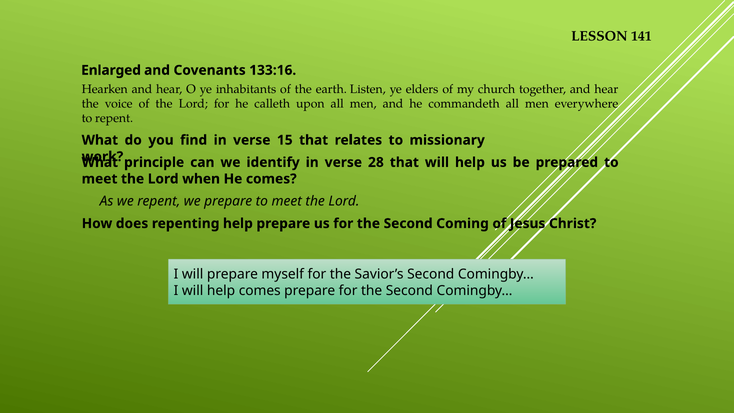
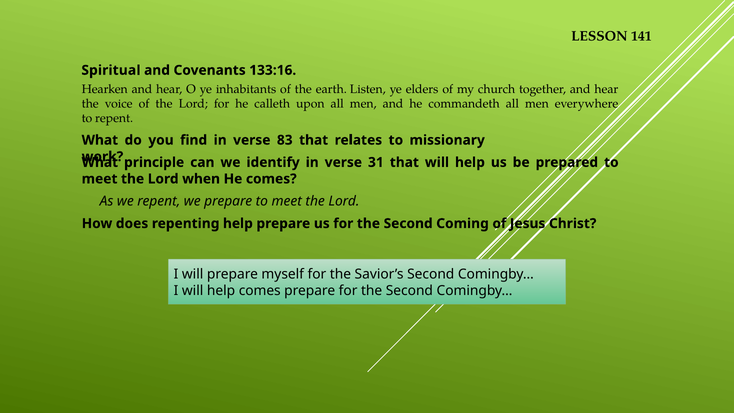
Enlarged: Enlarged -> Spiritual
15: 15 -> 83
28: 28 -> 31
